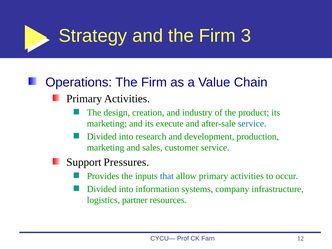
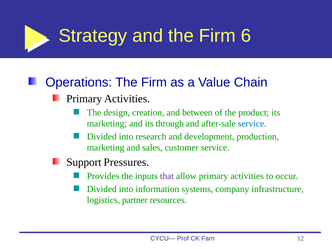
3: 3 -> 6
industry: industry -> between
execute: execute -> through
that colour: blue -> purple
